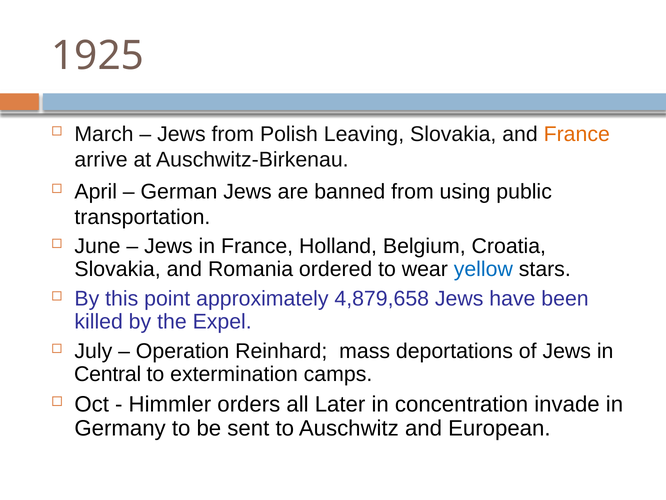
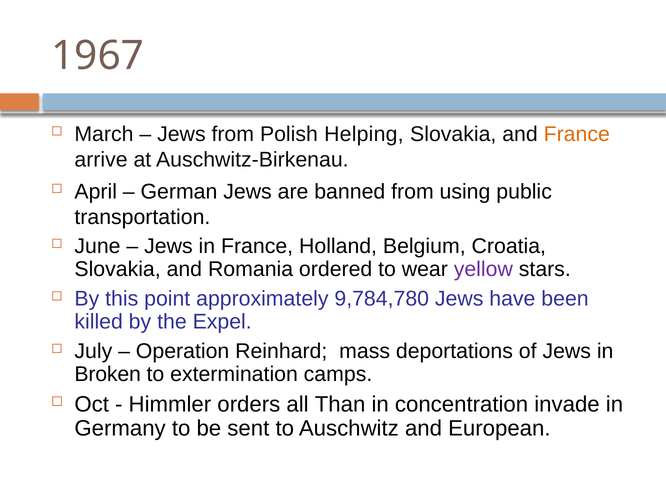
1925: 1925 -> 1967
Leaving: Leaving -> Helping
yellow colour: blue -> purple
4,879,658: 4,879,658 -> 9,784,780
Central: Central -> Broken
Later: Later -> Than
